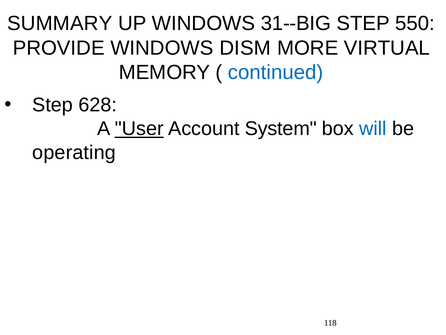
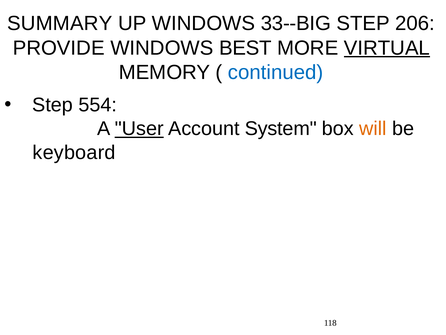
31--BIG: 31--BIG -> 33--BIG
550: 550 -> 206
DISM: DISM -> BEST
VIRTUAL underline: none -> present
628: 628 -> 554
will colour: blue -> orange
operating: operating -> keyboard
